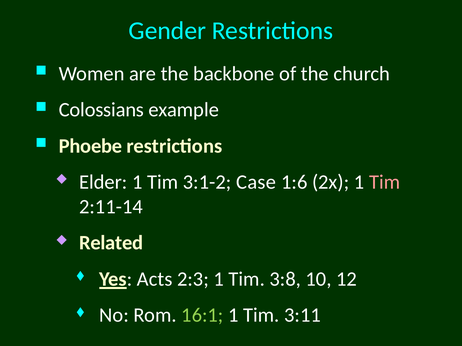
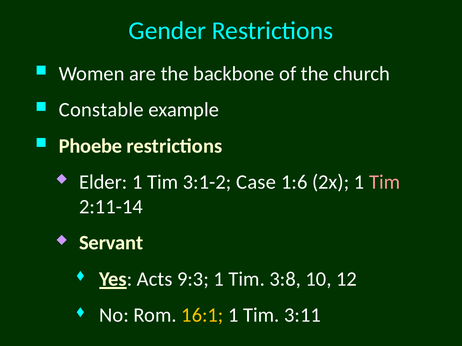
Colossians: Colossians -> Constable
Related: Related -> Servant
2:3: 2:3 -> 9:3
16:1 colour: light green -> yellow
